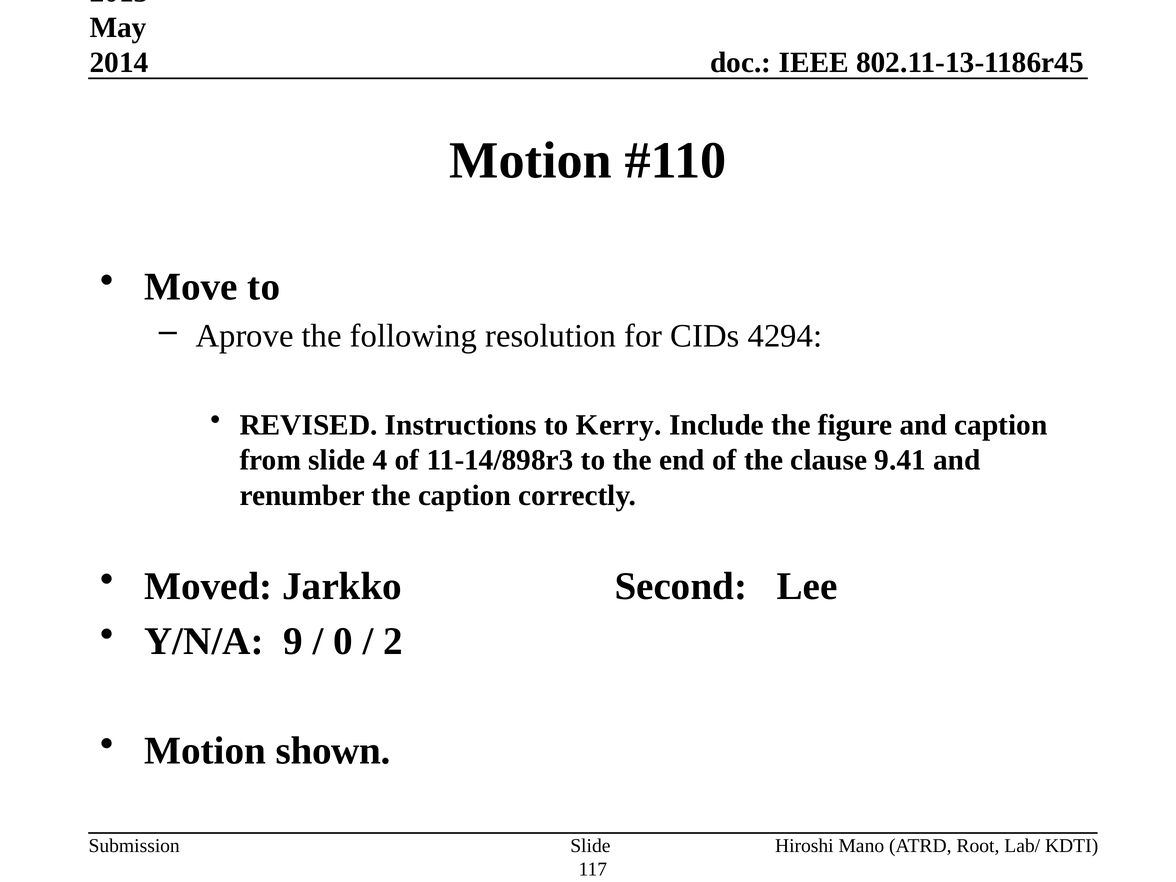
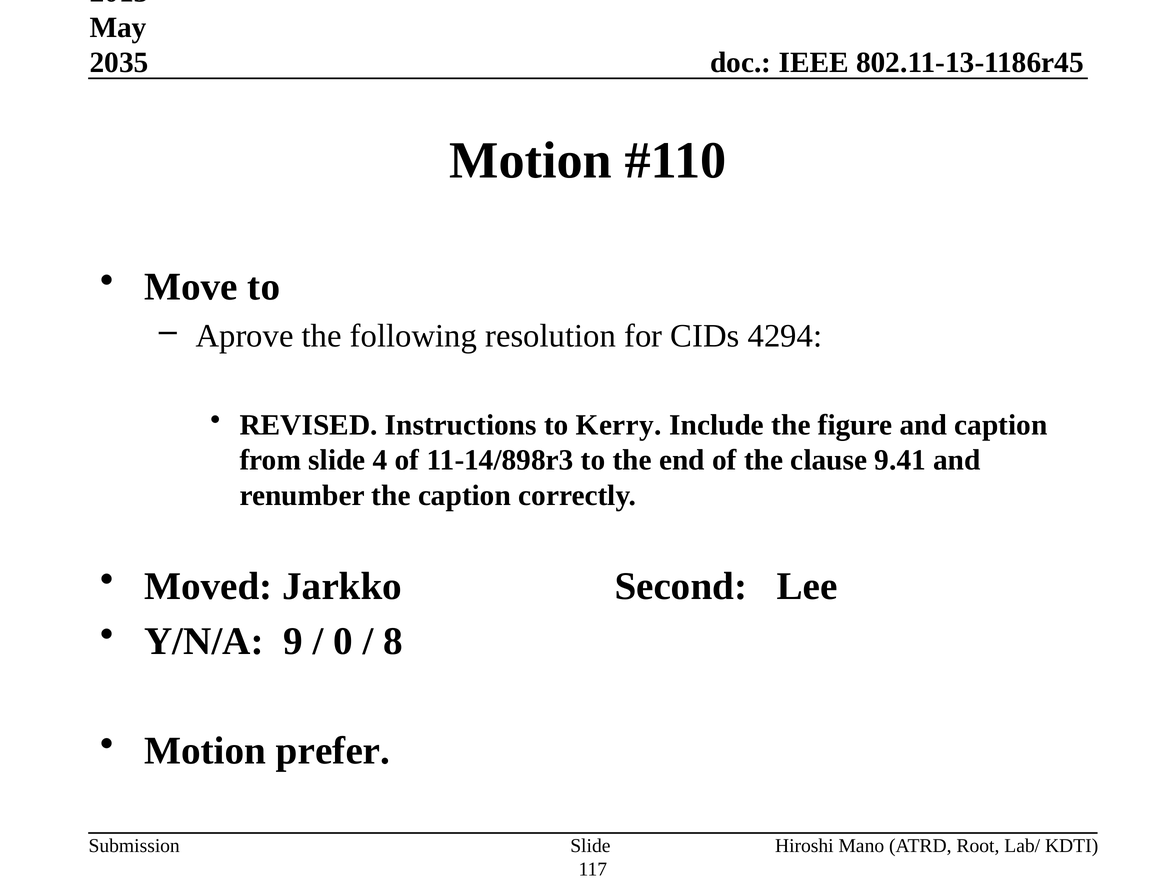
2014: 2014 -> 2035
2: 2 -> 8
shown: shown -> prefer
